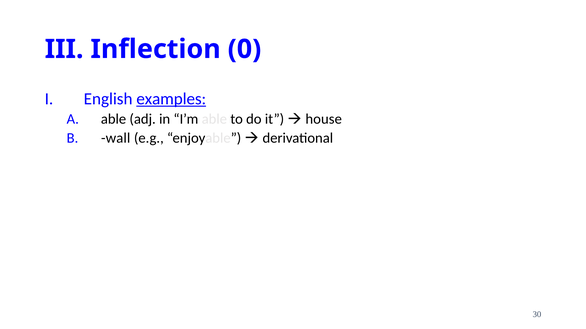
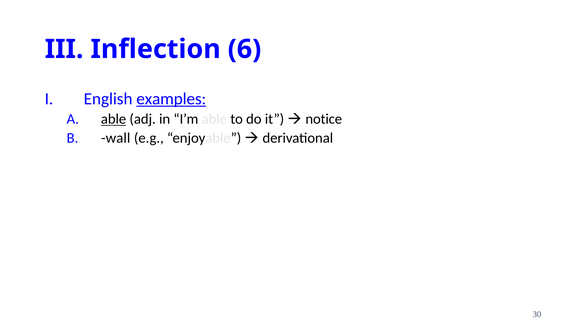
0: 0 -> 6
able at (113, 119) underline: none -> present
house: house -> notice
